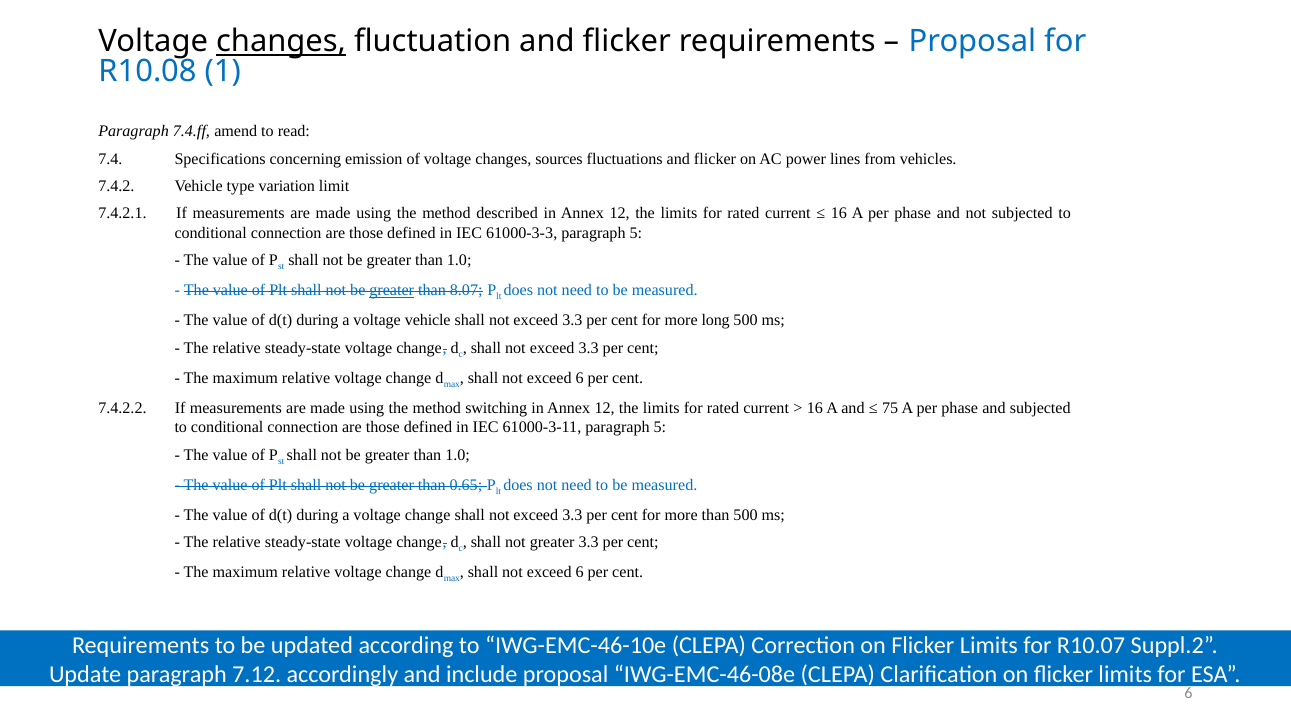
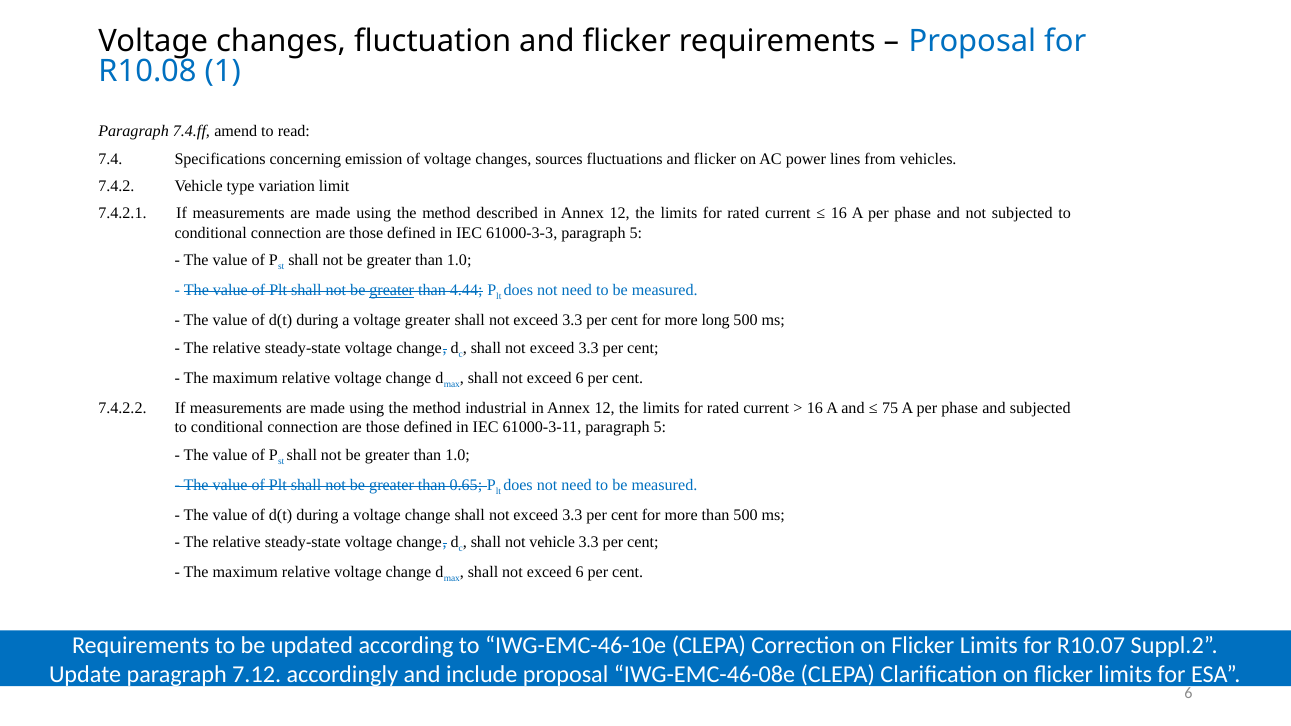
changes at (281, 42) underline: present -> none
8.07: 8.07 -> 4.44
voltage vehicle: vehicle -> greater
switching: switching -> industrial
not greater: greater -> vehicle
